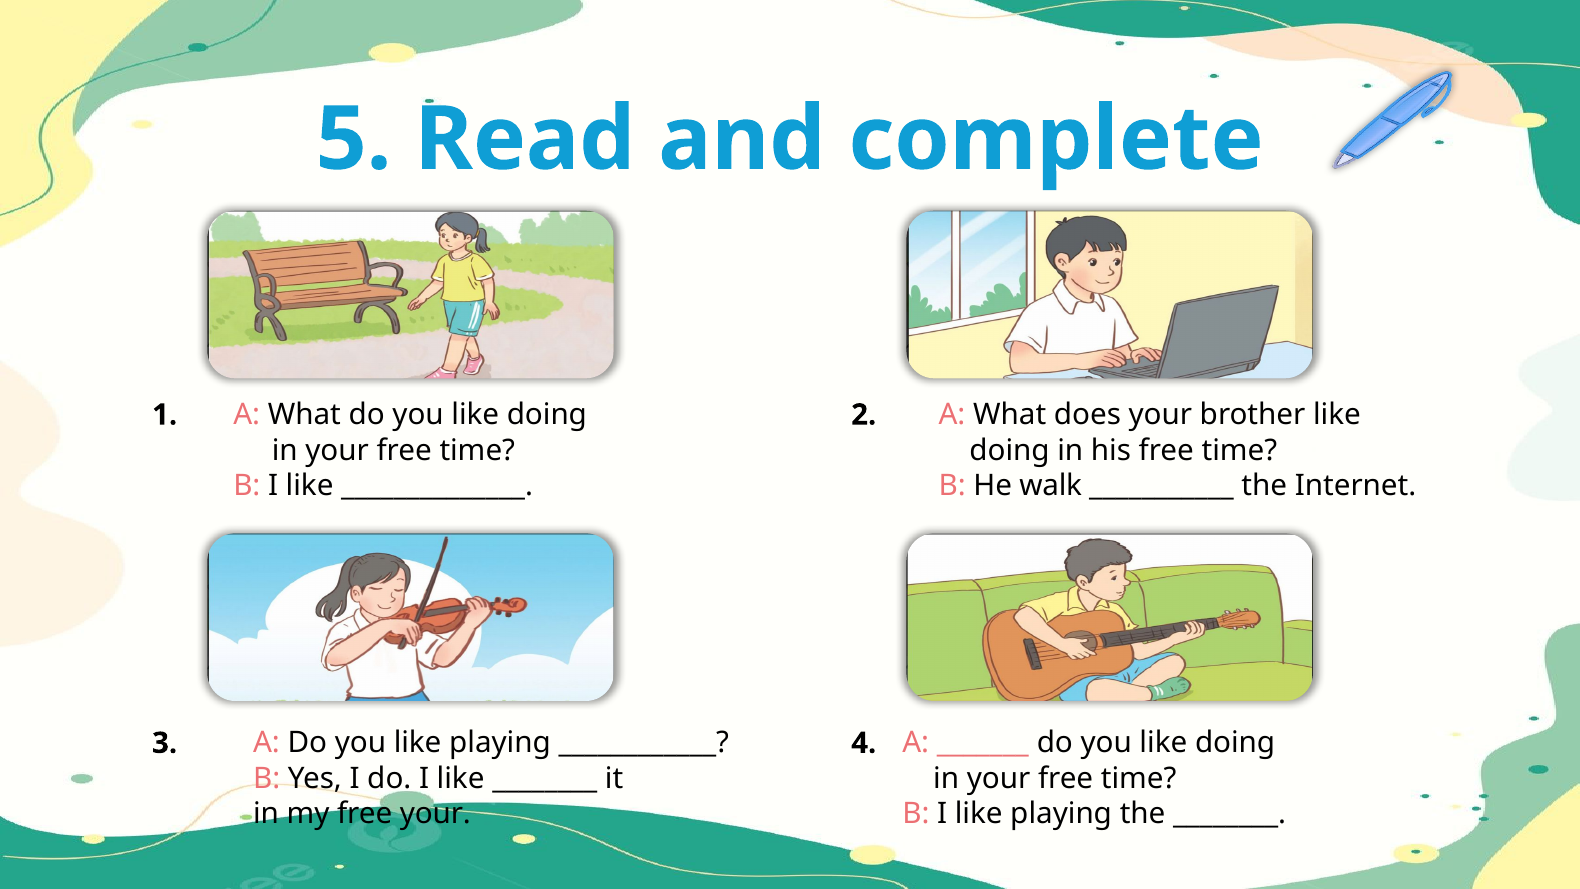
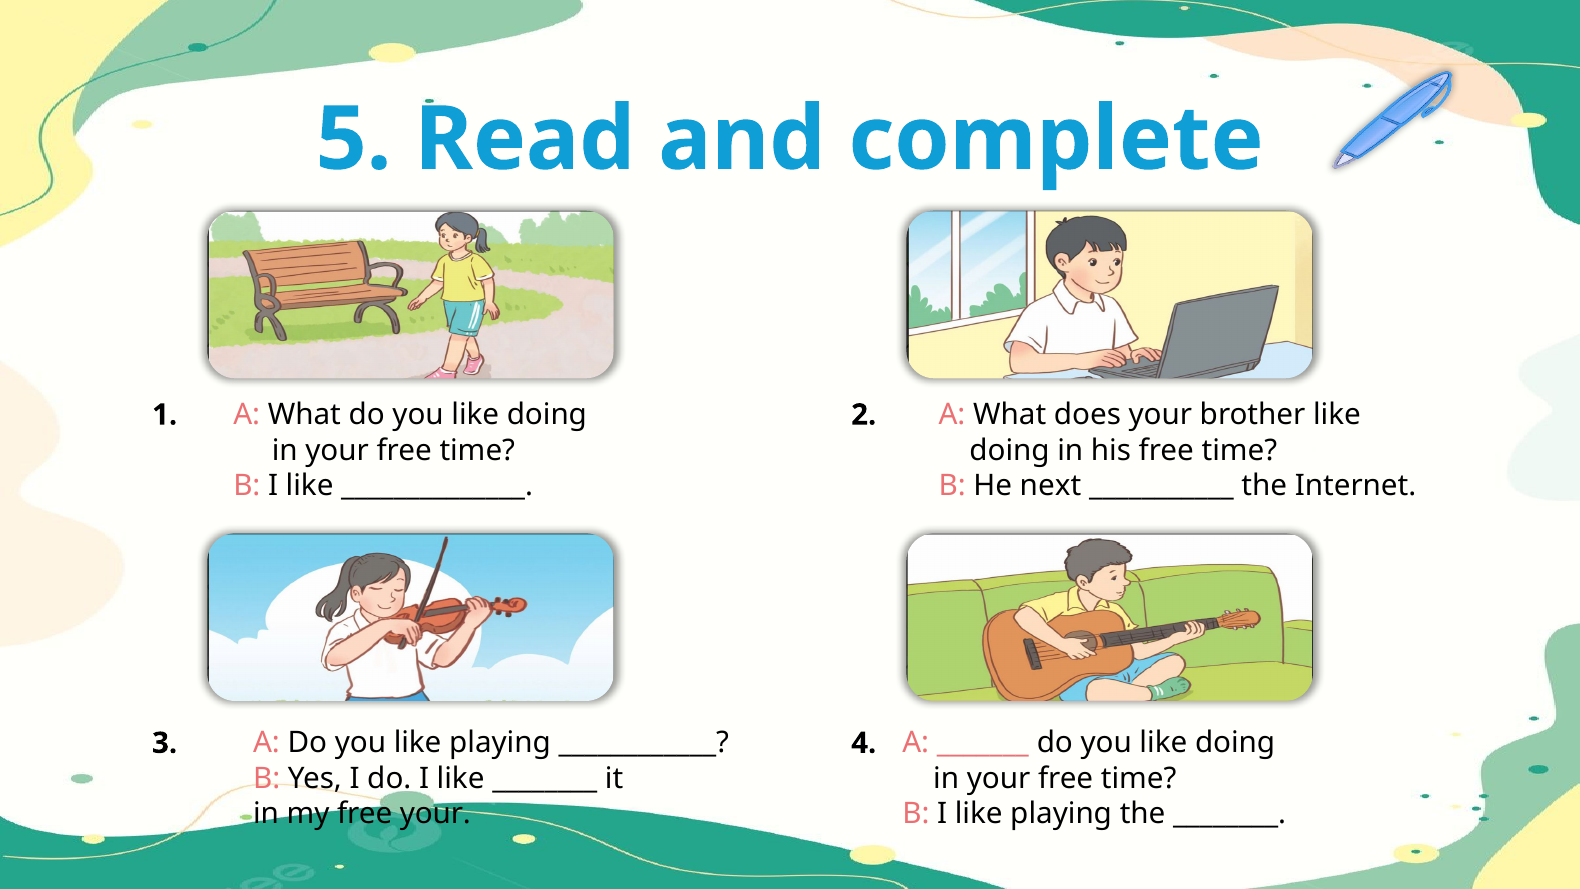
walk: walk -> next
